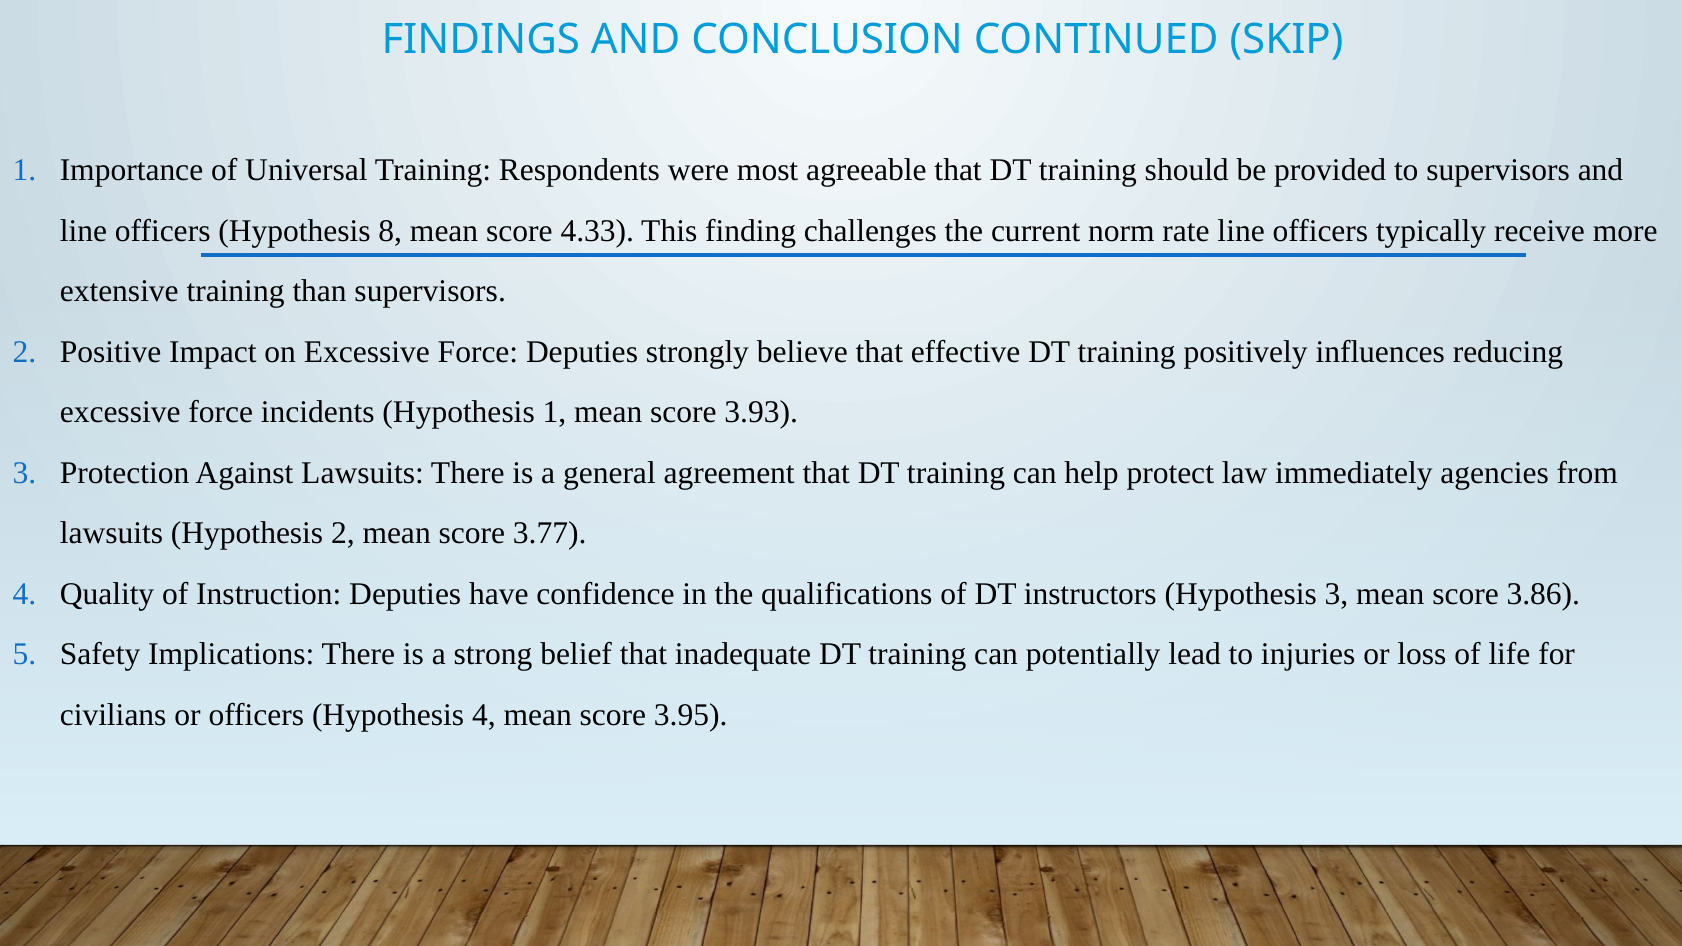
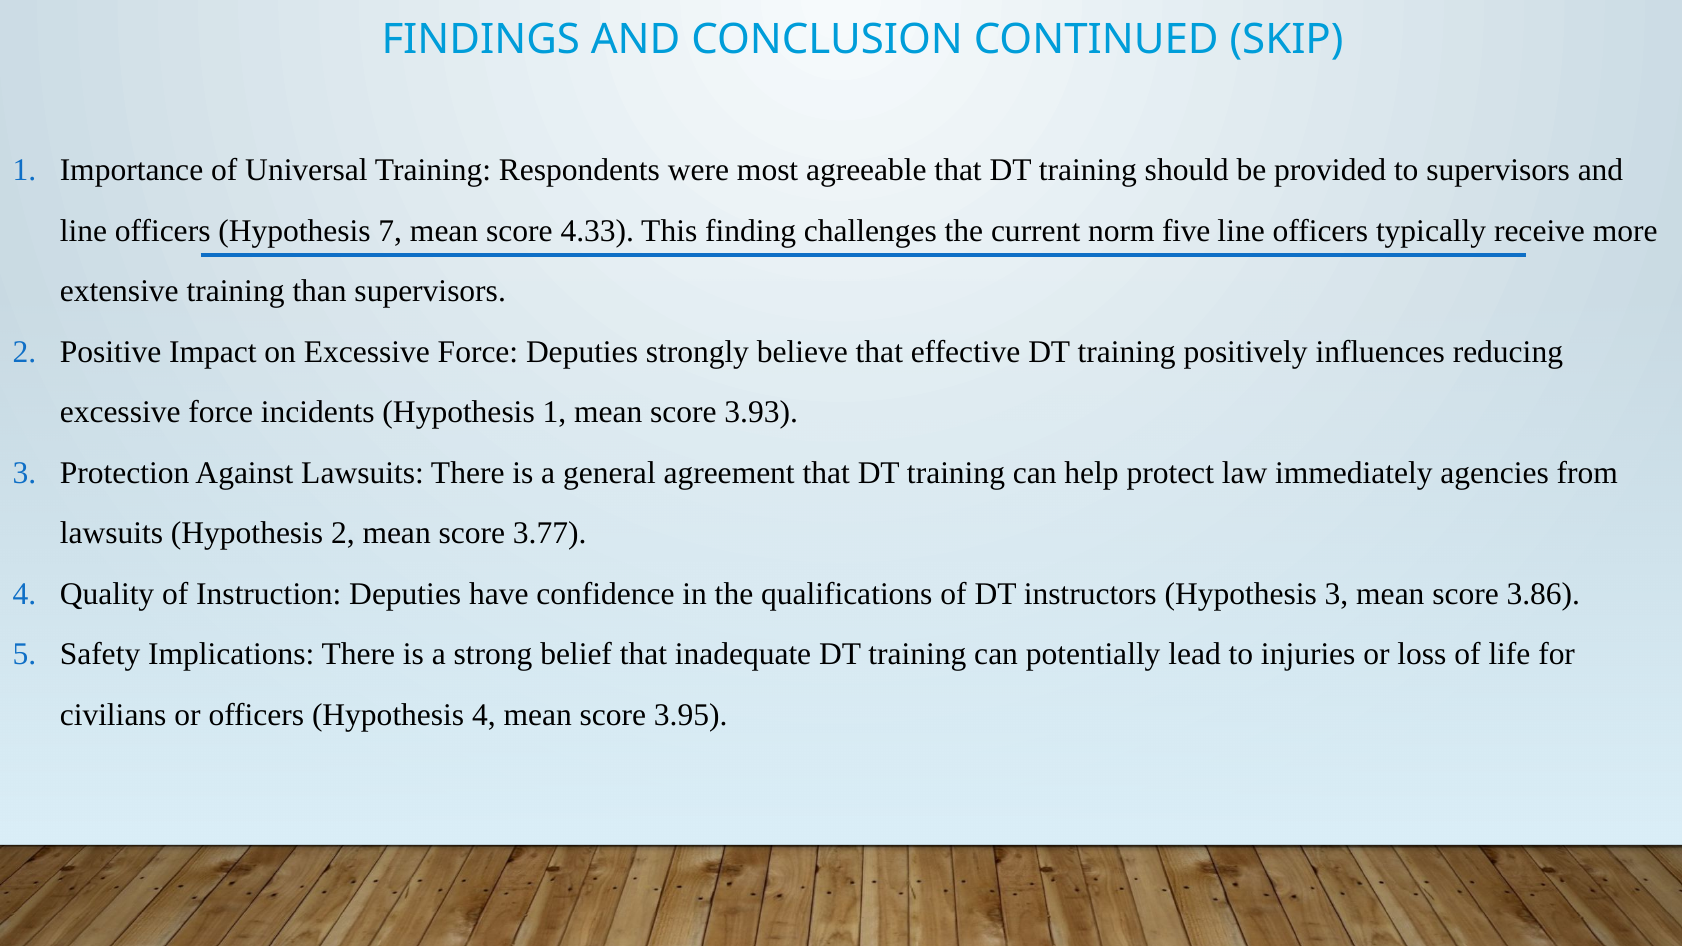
8: 8 -> 7
rate: rate -> five
